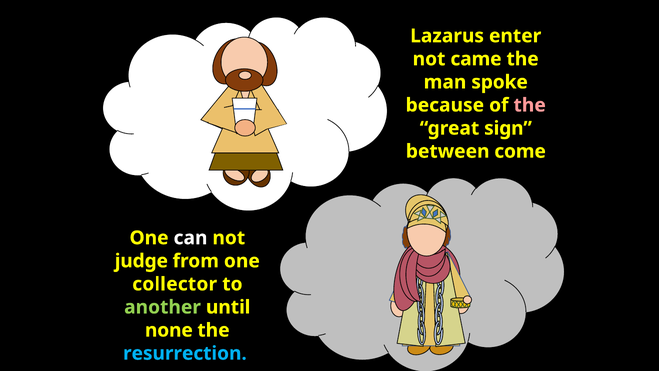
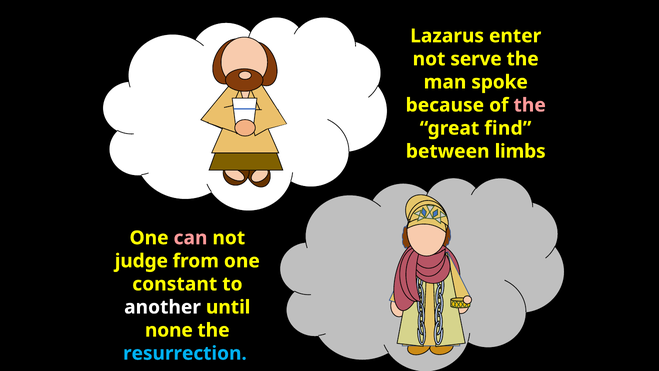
came: came -> serve
sign: sign -> find
come: come -> limbs
can colour: white -> pink
collector: collector -> constant
another colour: light green -> white
